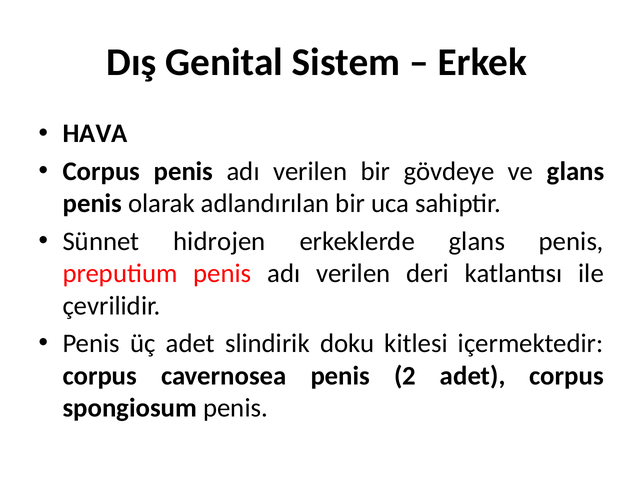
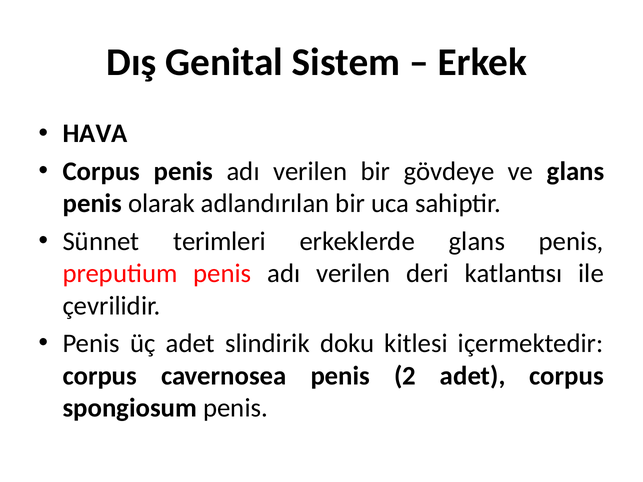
hidrojen: hidrojen -> terimleri
